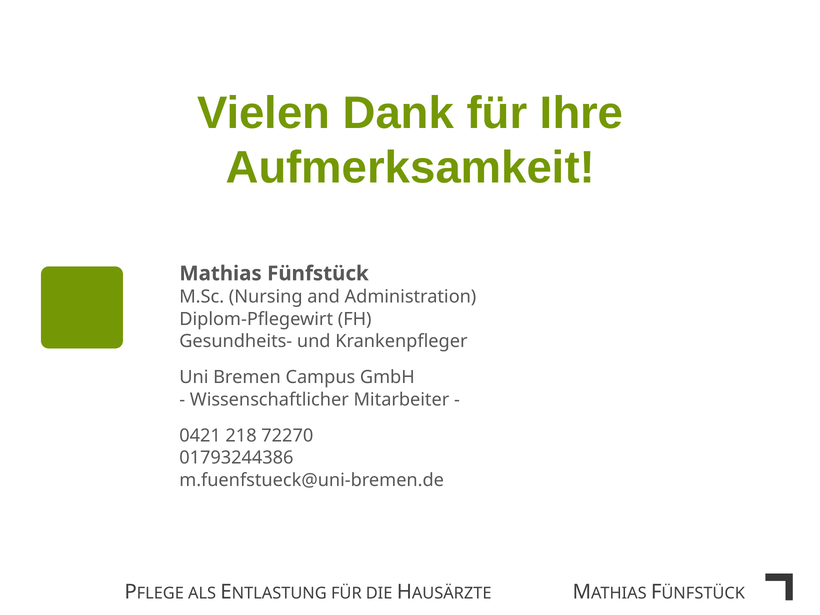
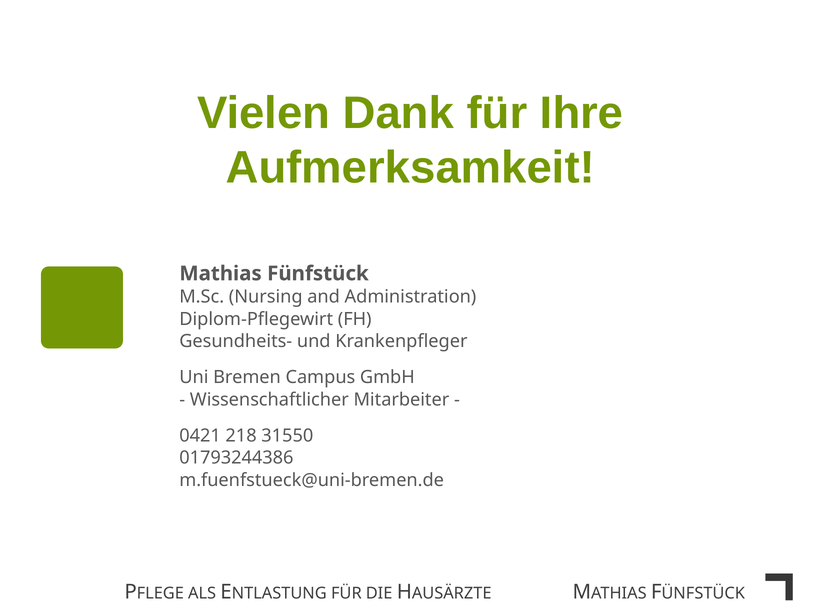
72270: 72270 -> 31550
